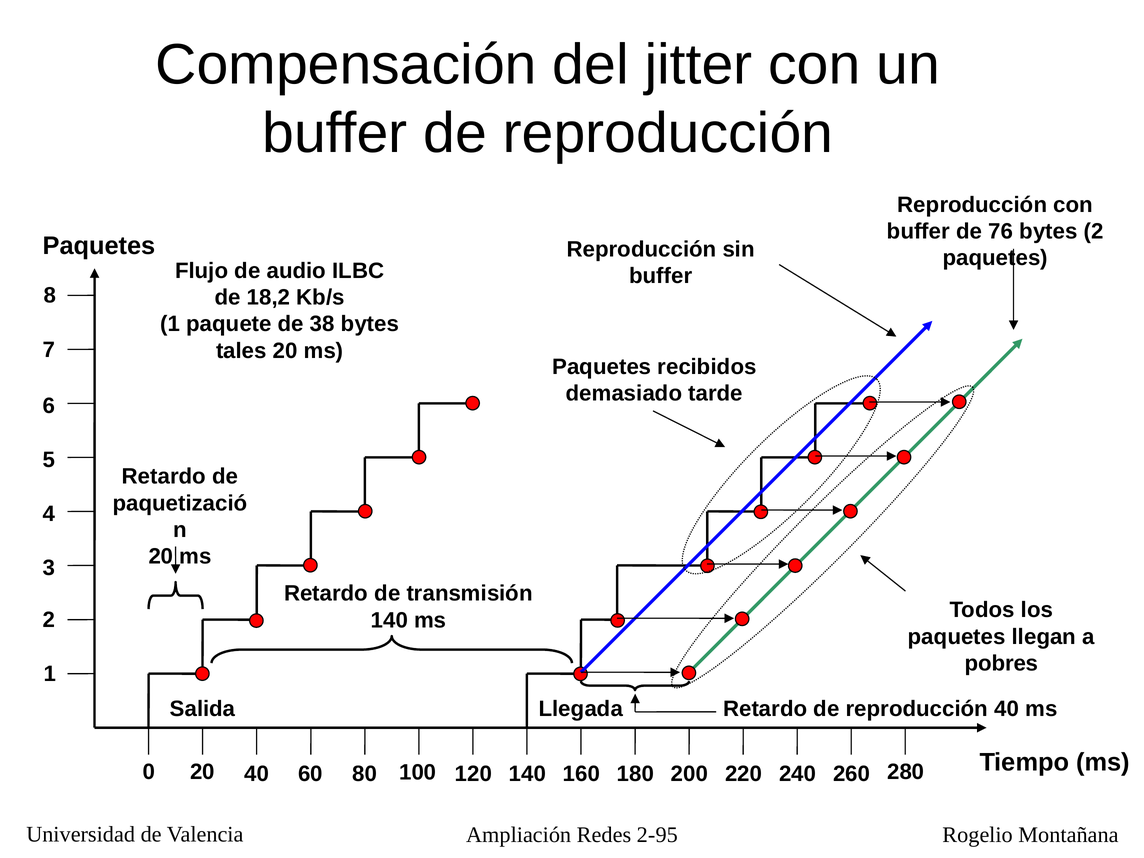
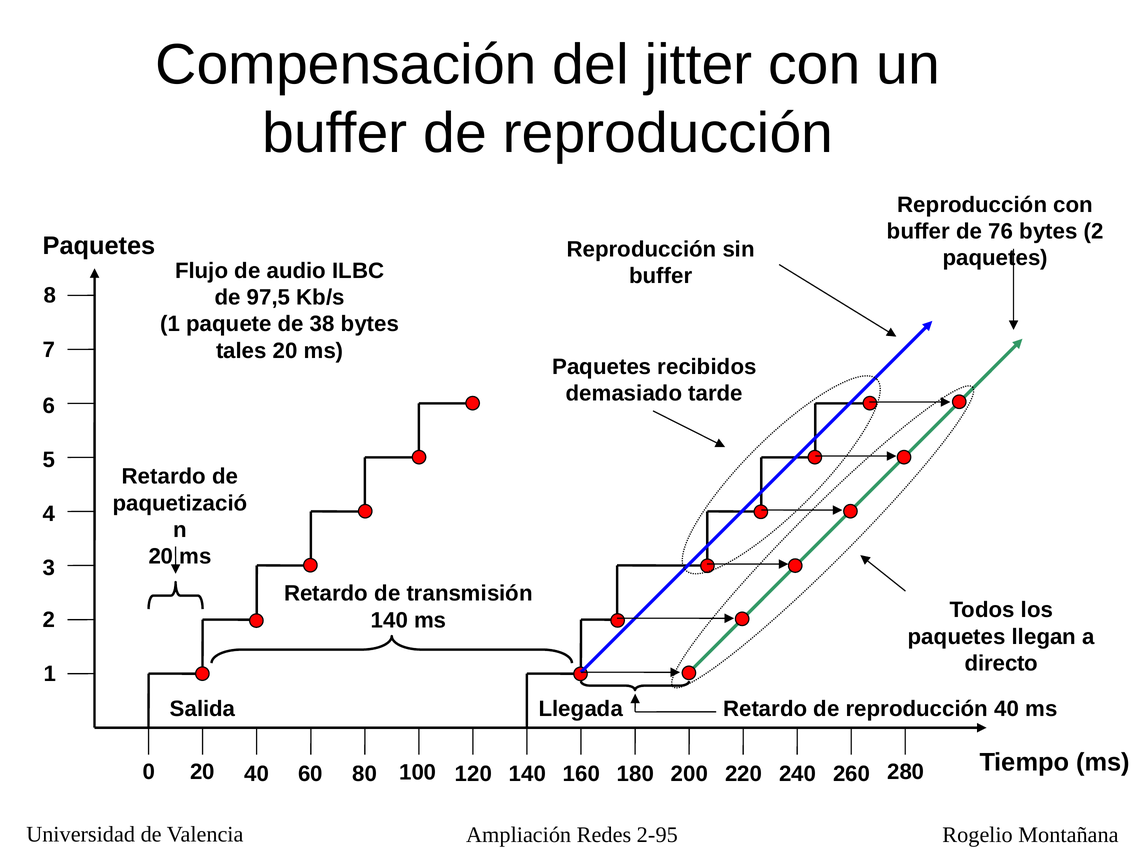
18,2: 18,2 -> 97,5
pobres: pobres -> directo
